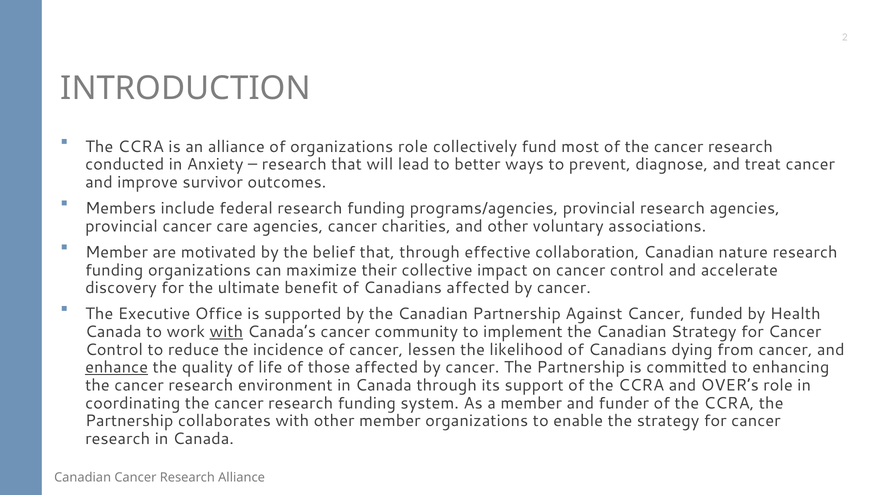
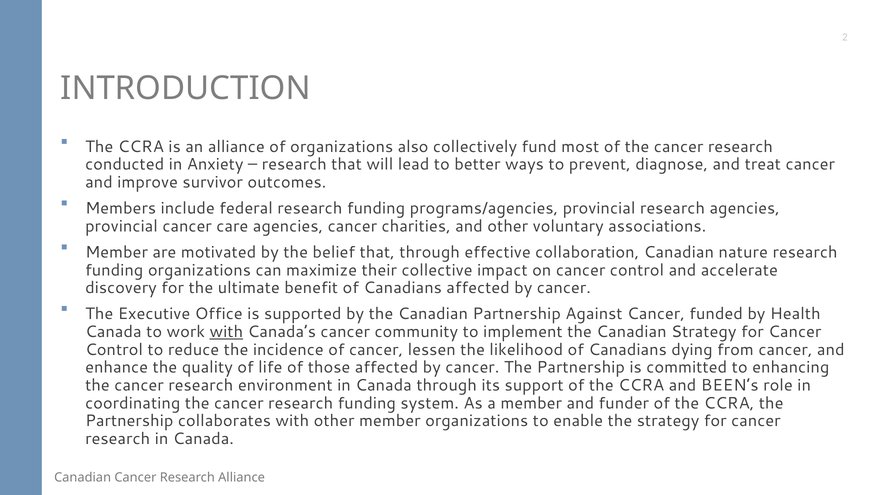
organizations role: role -> also
enhance underline: present -> none
OVER’s: OVER’s -> BEEN’s
